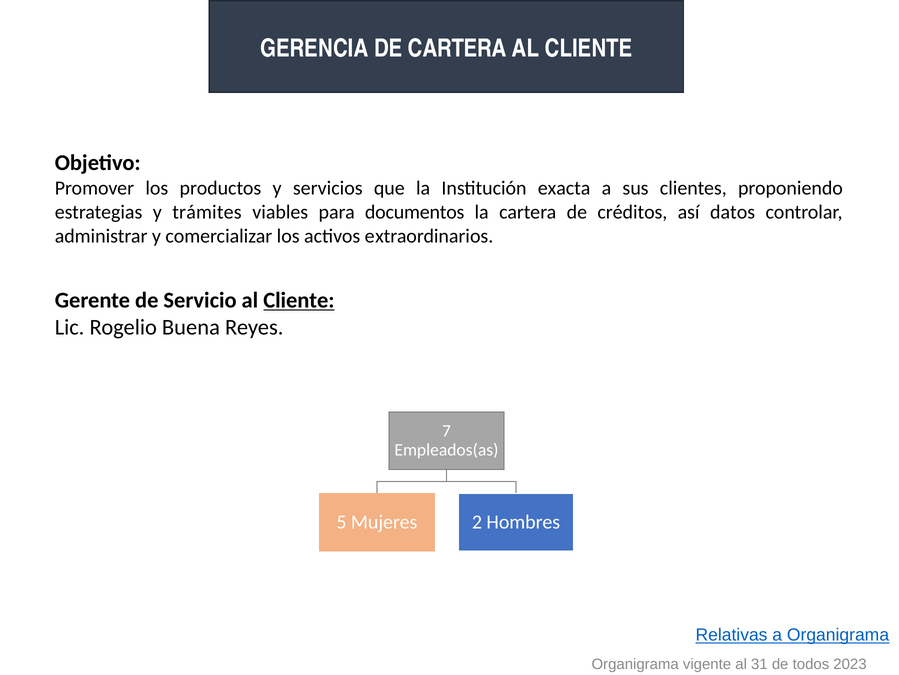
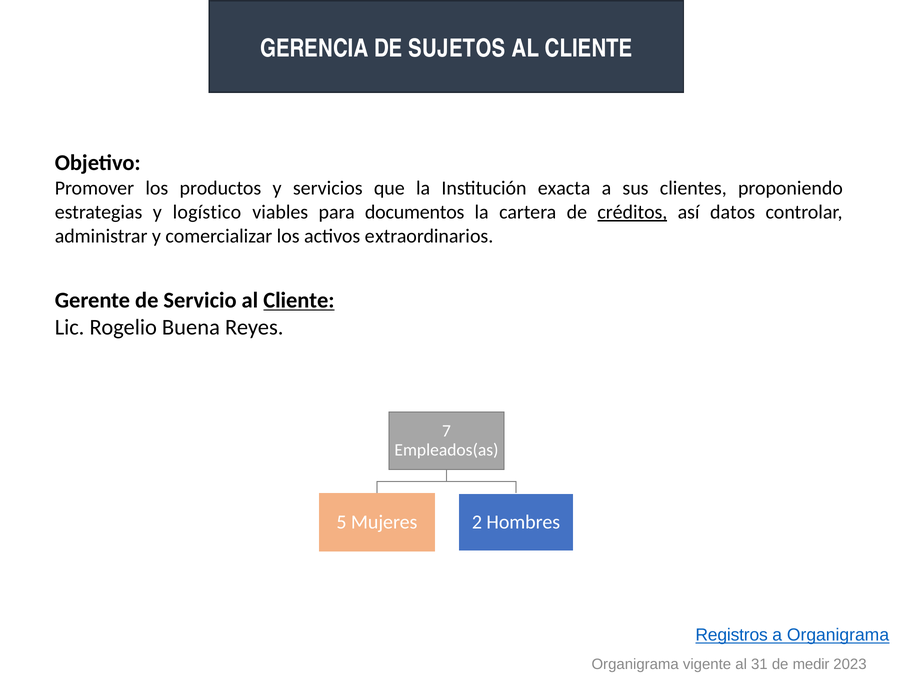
DE CARTERA: CARTERA -> SUJETOS
trámites: trámites -> logístico
créditos underline: none -> present
Relativas: Relativas -> Registros
todos: todos -> medir
